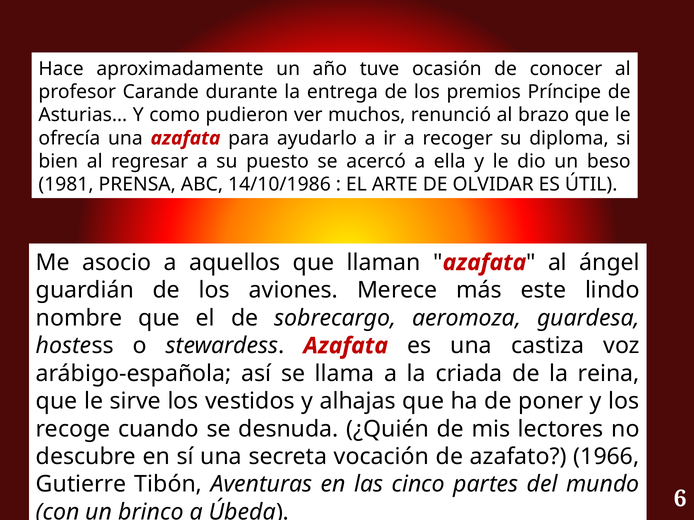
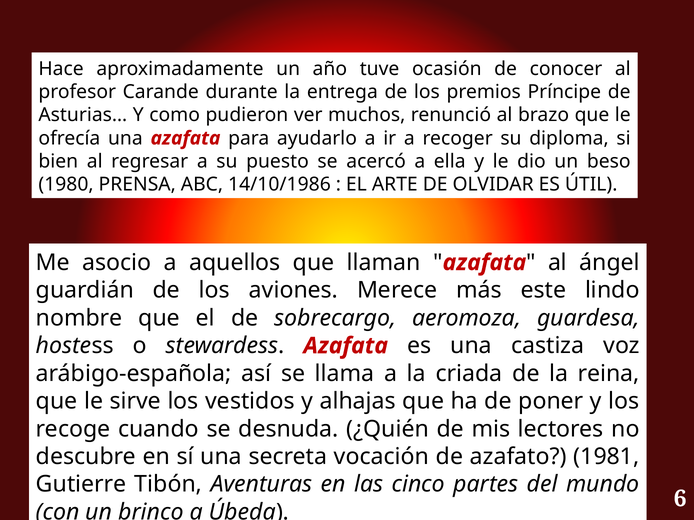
1981: 1981 -> 1980
1966: 1966 -> 1981
